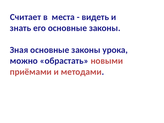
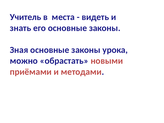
Считает: Считает -> Учитель
